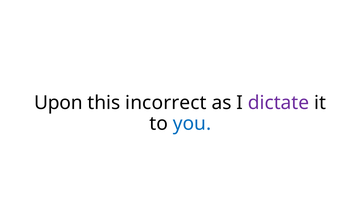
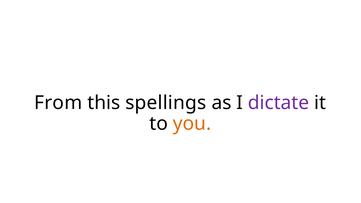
Upon: Upon -> From
incorrect: incorrect -> spellings
you colour: blue -> orange
